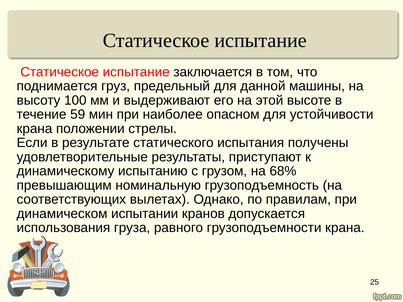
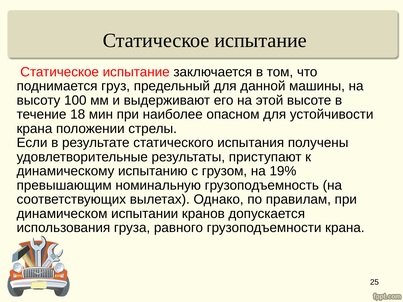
59: 59 -> 18
68%: 68% -> 19%
